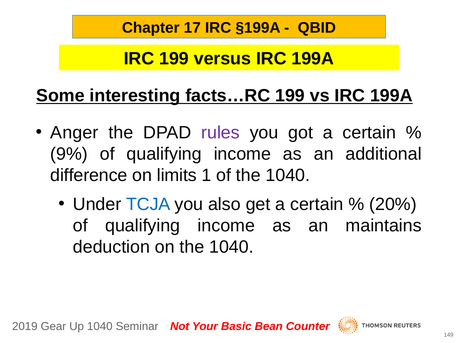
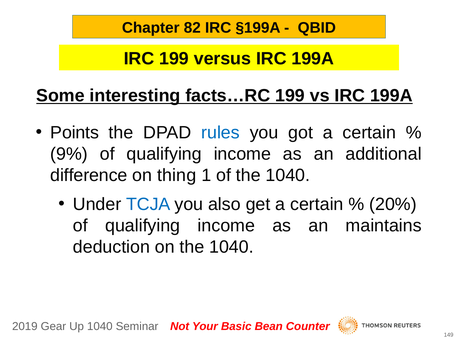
17: 17 -> 82
Anger: Anger -> Points
rules colour: purple -> blue
limits: limits -> thing
